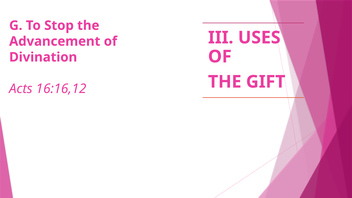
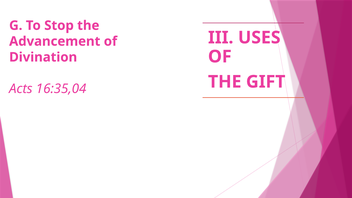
16:16,12: 16:16,12 -> 16:35,04
